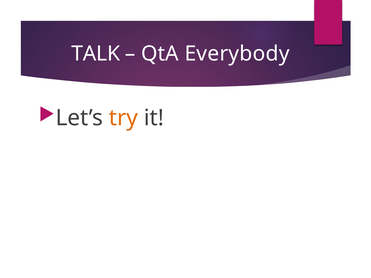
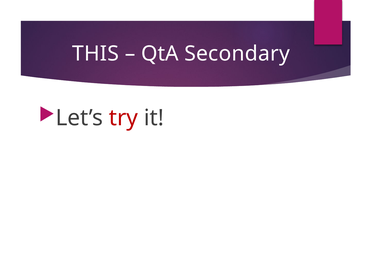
TALK: TALK -> THIS
Everybody: Everybody -> Secondary
try colour: orange -> red
